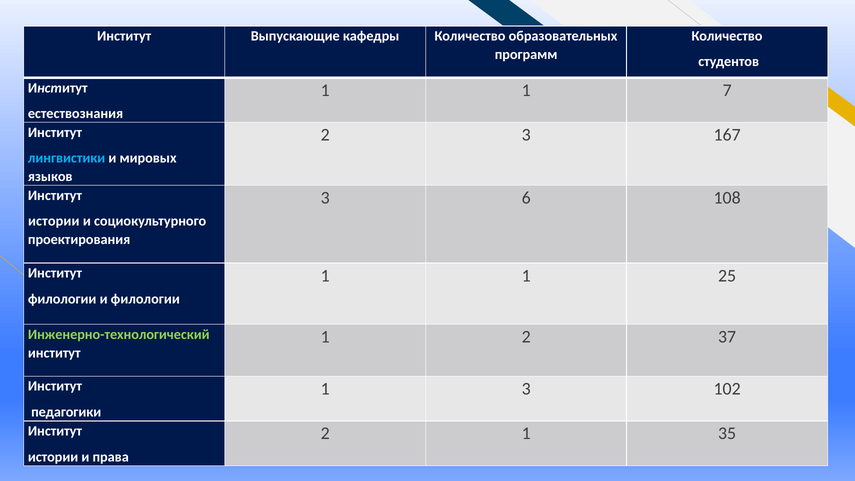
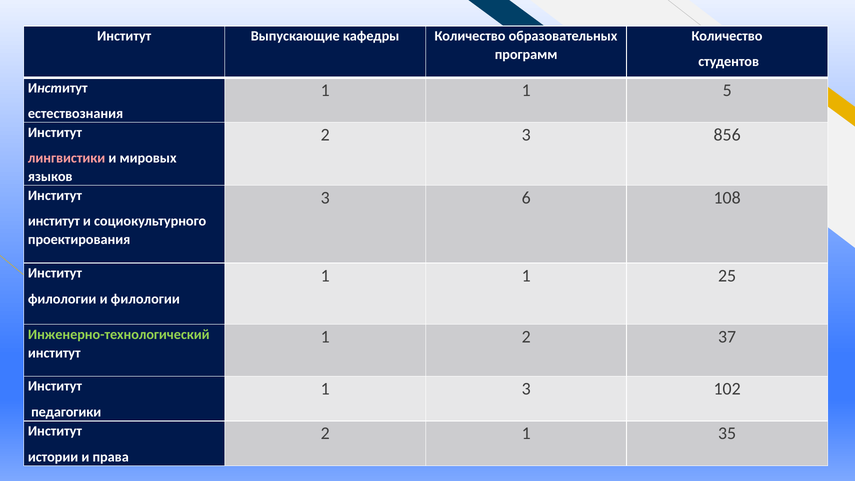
7: 7 -> 5
167: 167 -> 856
лингвистики colour: light blue -> pink
истории at (54, 221): истории -> институт
